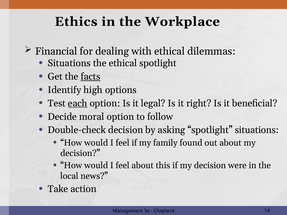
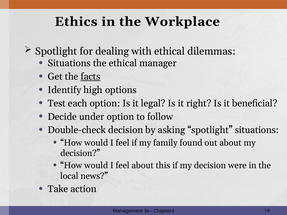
Financial at (56, 51): Financial -> Spotlight
ethical spotlight: spotlight -> manager
each underline: present -> none
moral: moral -> under
